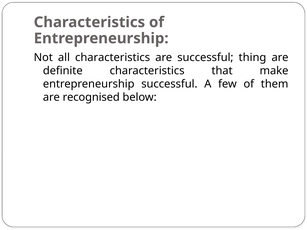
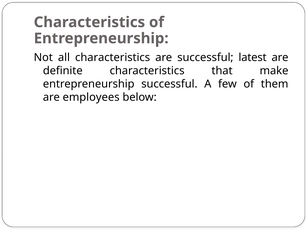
thing: thing -> latest
recognised: recognised -> employees
